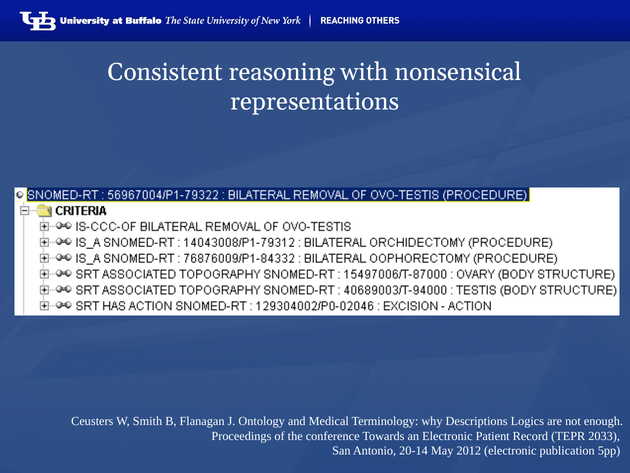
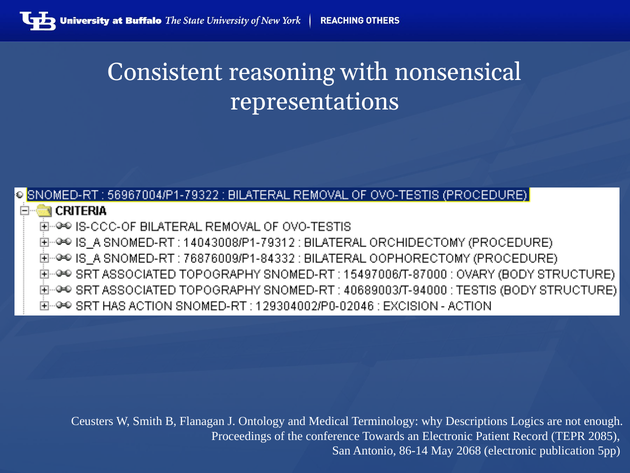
2033: 2033 -> 2085
20-14: 20-14 -> 86-14
2012: 2012 -> 2068
